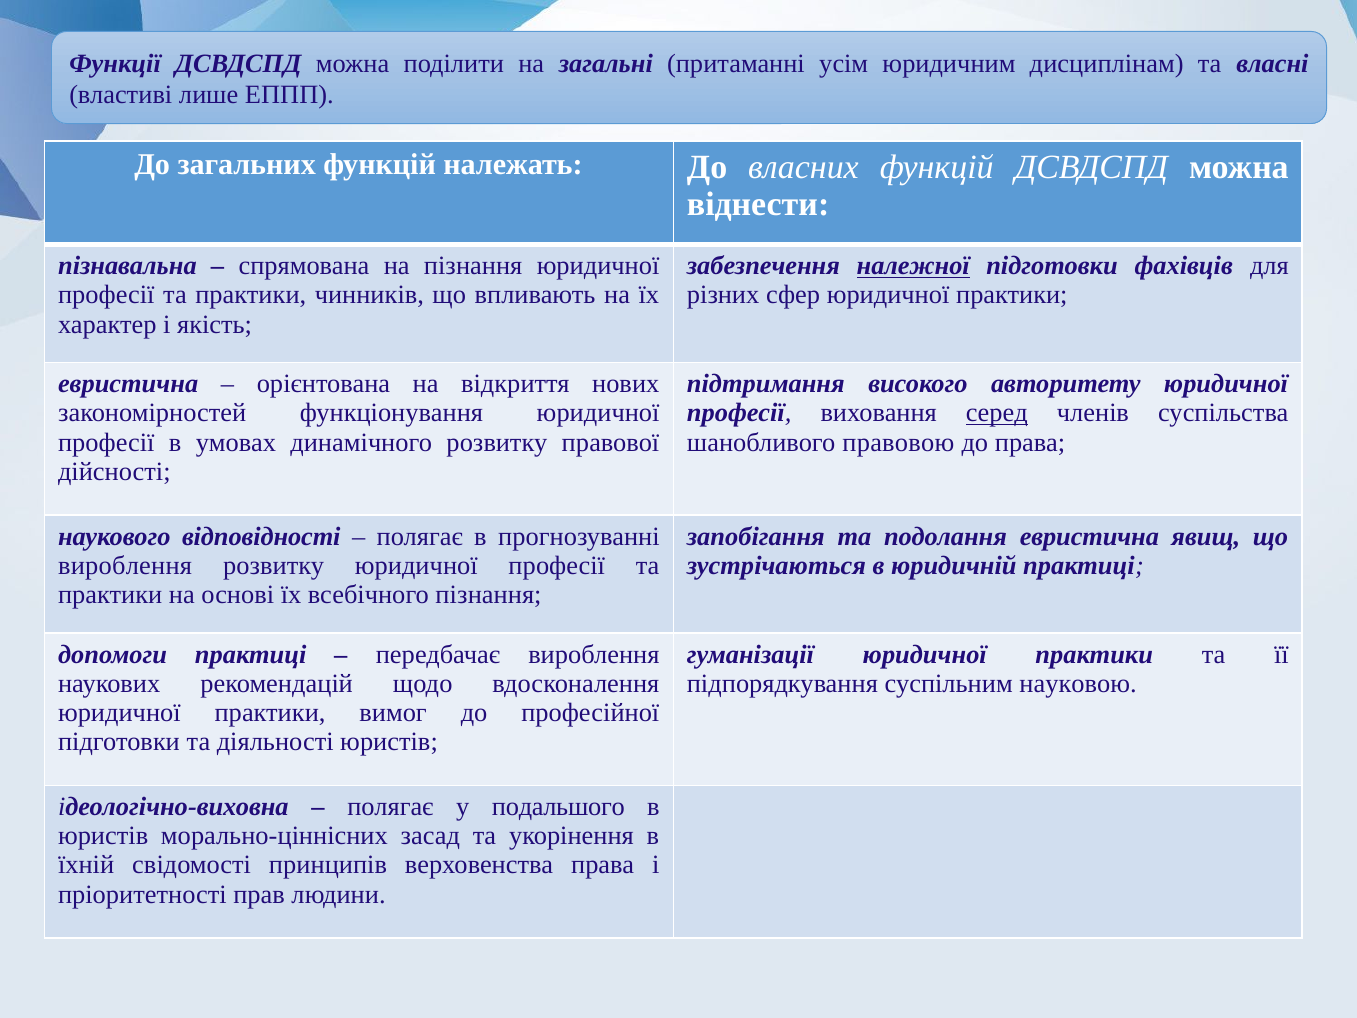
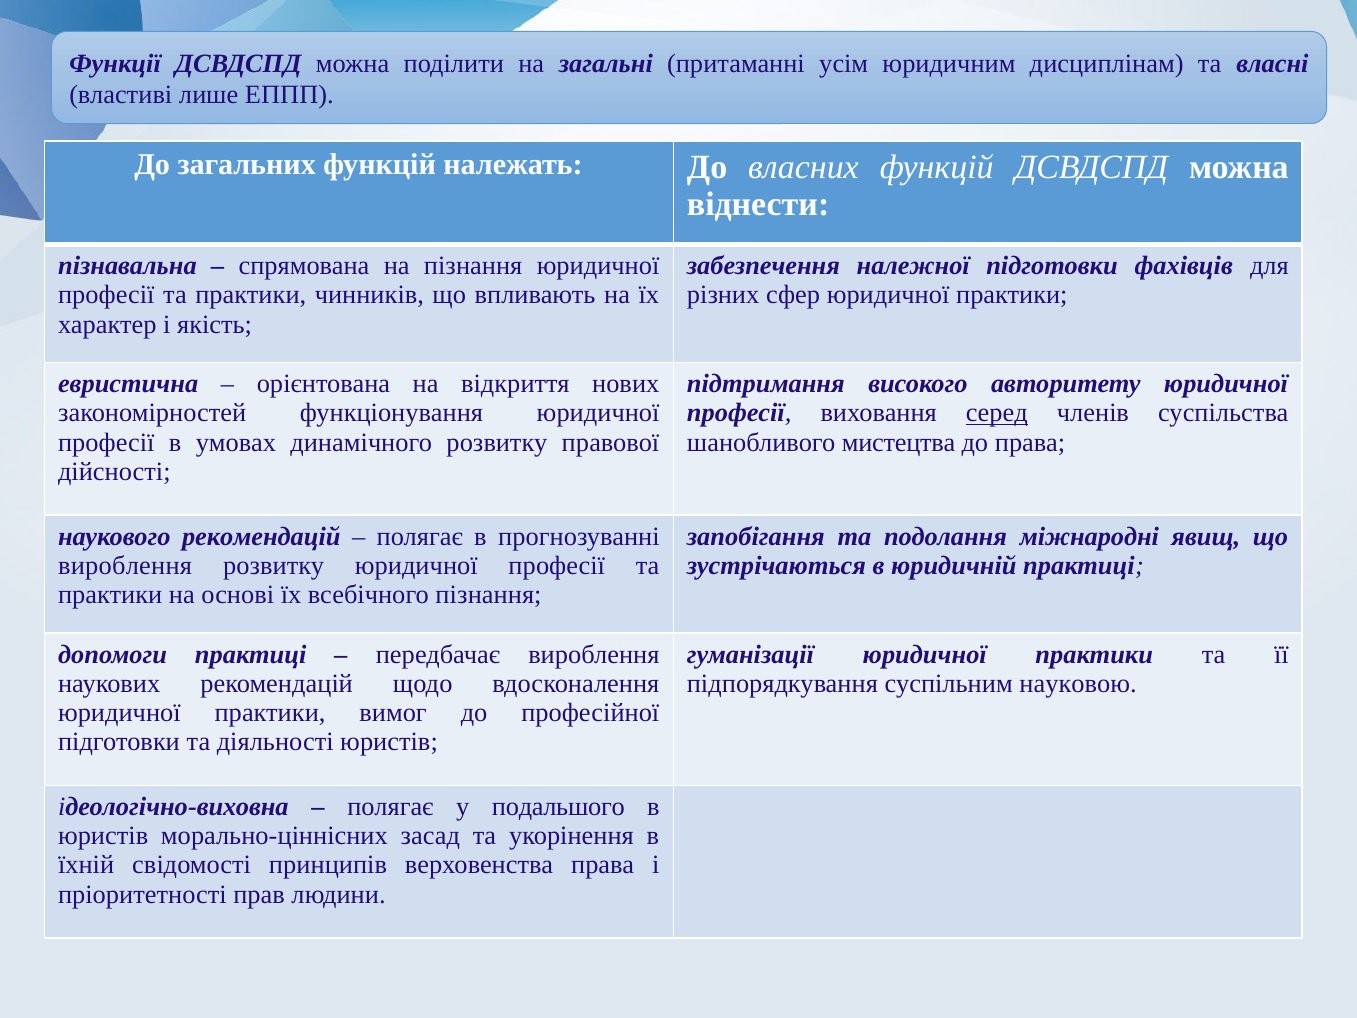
належної underline: present -> none
правовою: правовою -> мистецтва
наукового відповідності: відповідності -> рекомендацій
подолання евристична: евристична -> міжнародні
